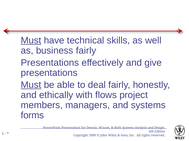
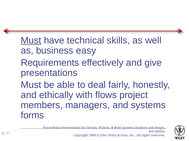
business fairly: fairly -> easy
Presentations at (50, 63): Presentations -> Requirements
Must at (31, 85) underline: present -> none
